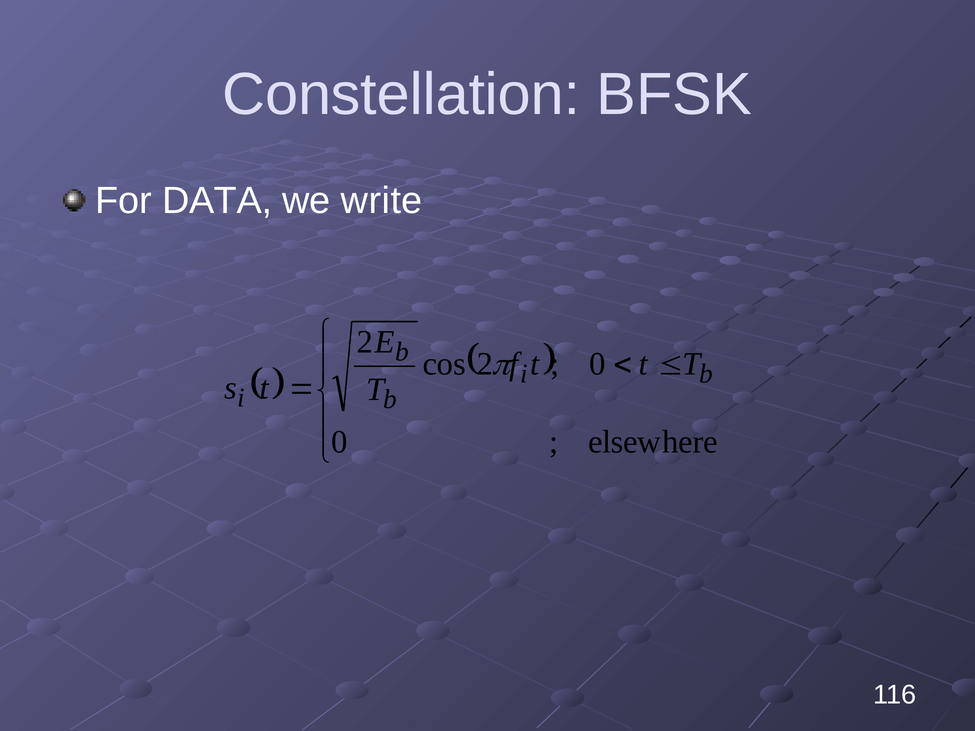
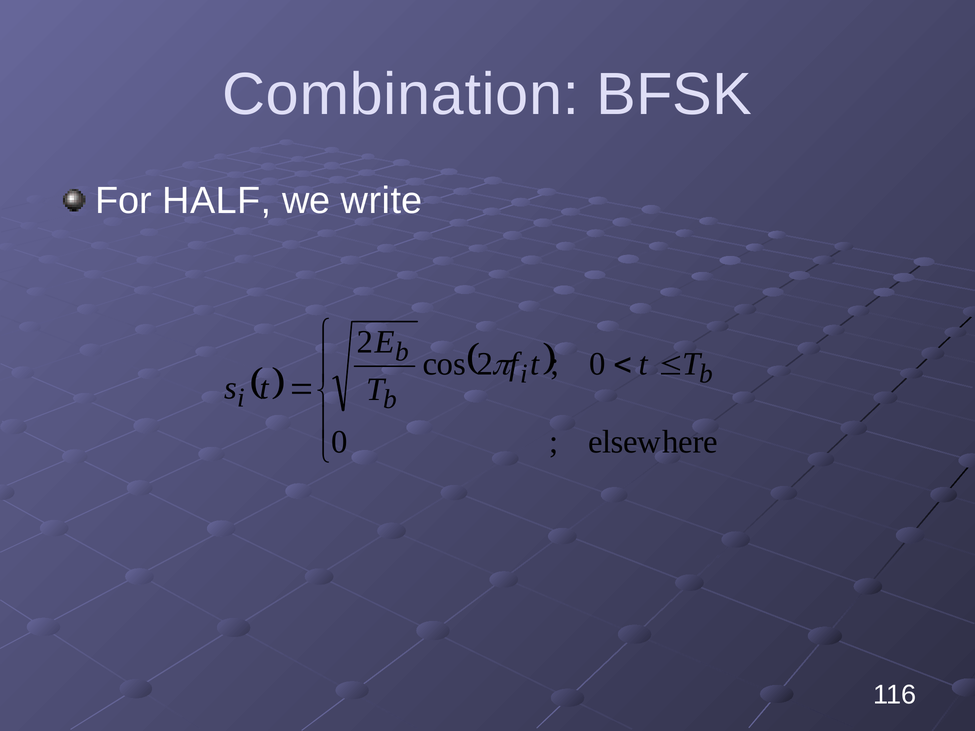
Constellation: Constellation -> Combination
DATA: DATA -> HALF
